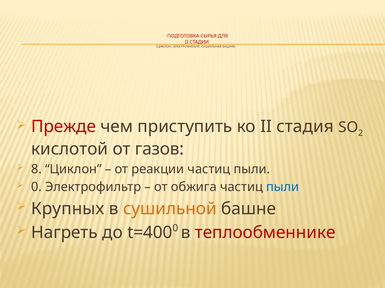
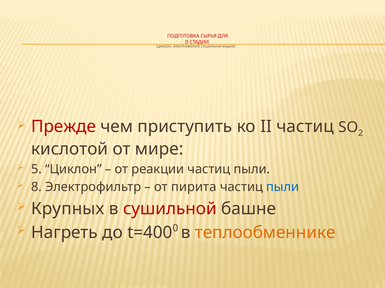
II стадия: стадия -> частиц
газов: газов -> мире
8: 8 -> 5
0 at (36, 188): 0 -> 8
обжига: обжига -> пирита
сушильной colour: orange -> red
теплообменнике colour: red -> orange
